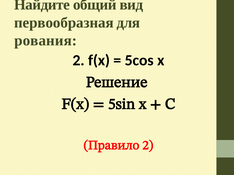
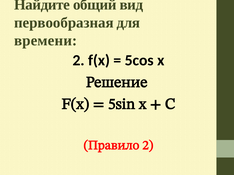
рования: рования -> времени
